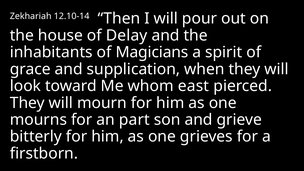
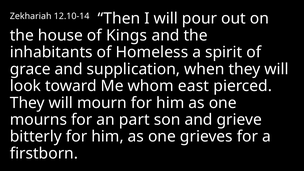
Delay: Delay -> Kings
Magicians: Magicians -> Homeless
